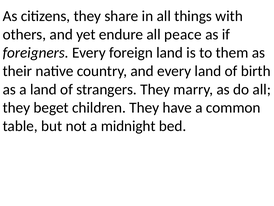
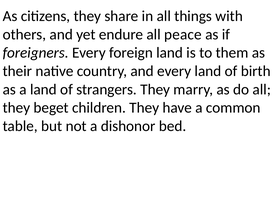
midnight: midnight -> dishonor
